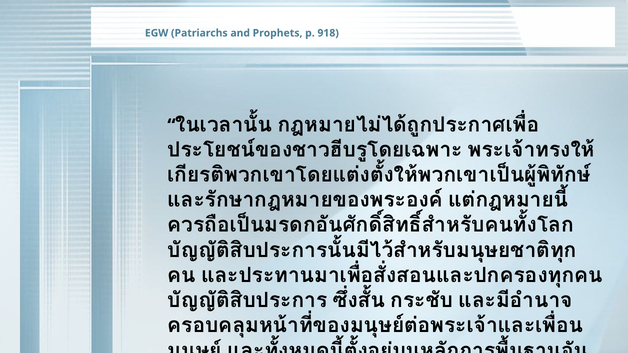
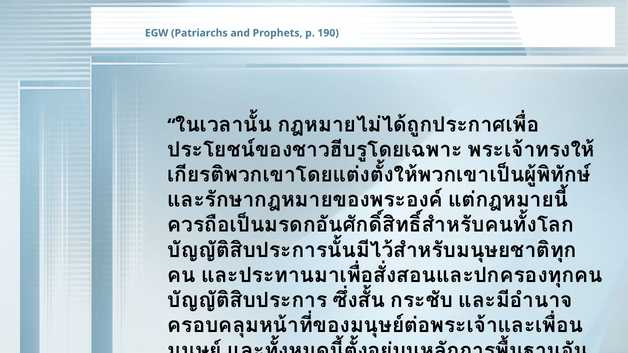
918: 918 -> 190
